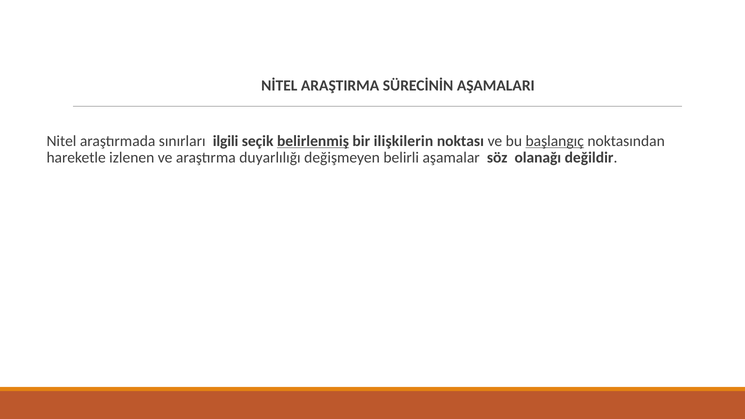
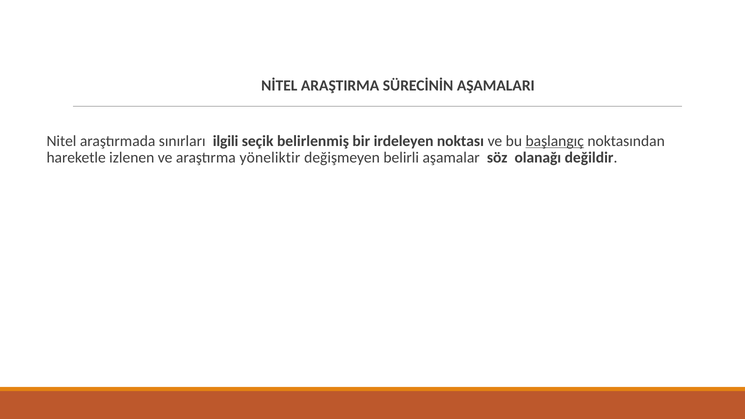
belirlenmiş underline: present -> none
ilişkilerin: ilişkilerin -> irdeleyen
duyarlılığı: duyarlılığı -> yöneliktir
